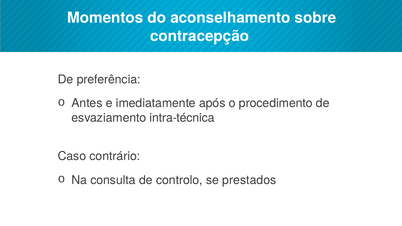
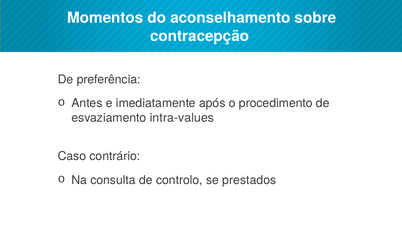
intra-técnica: intra-técnica -> intra-values
